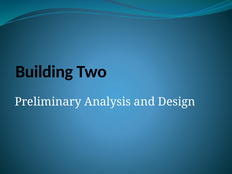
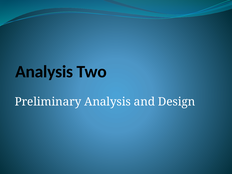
Building at (44, 72): Building -> Analysis
